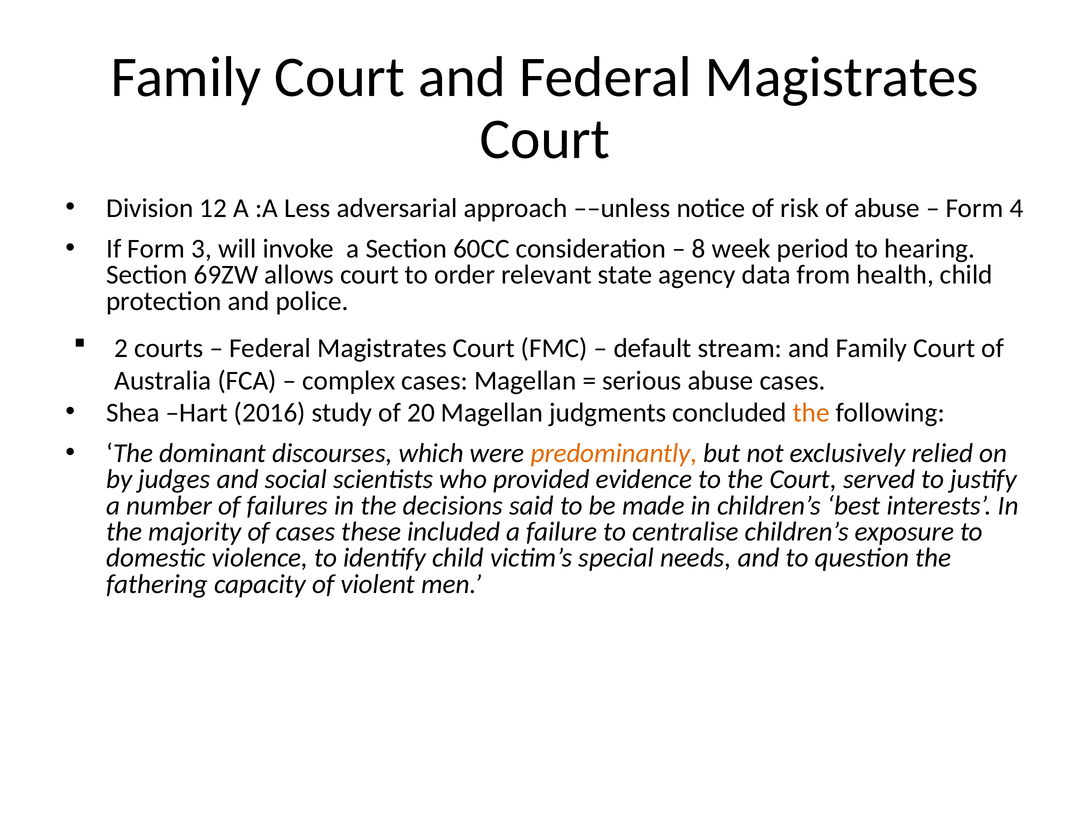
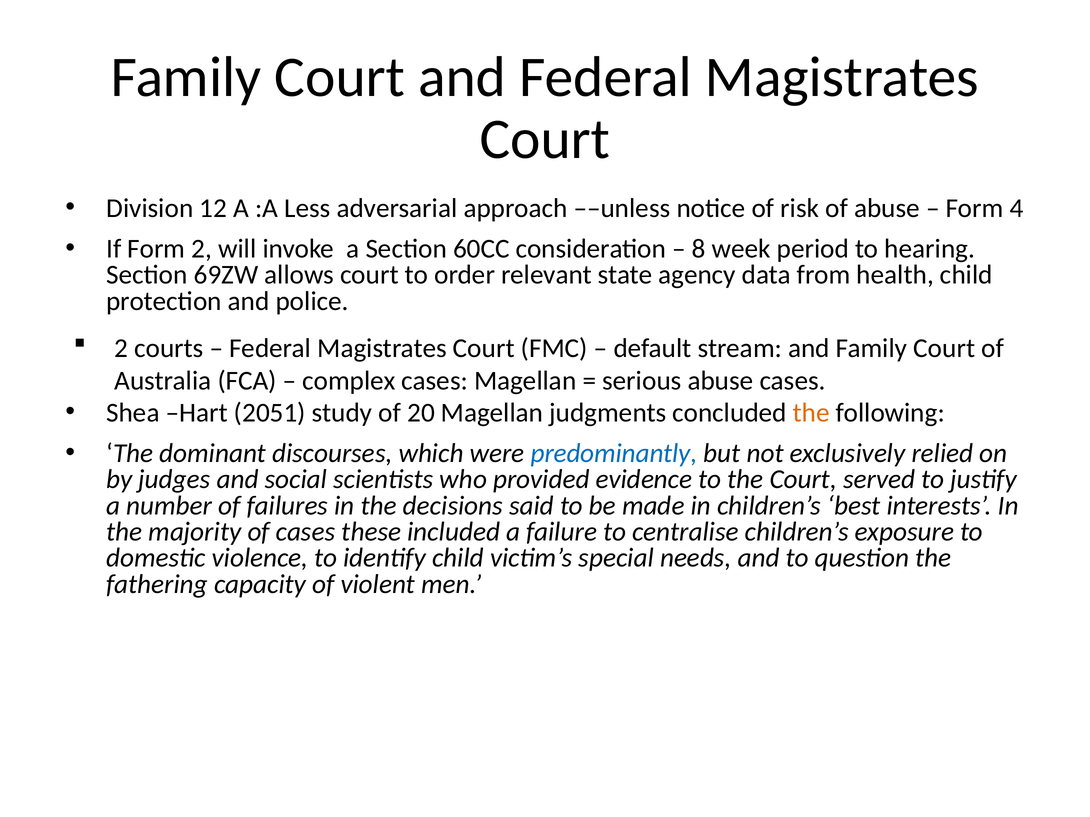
Form 3: 3 -> 2
2016: 2016 -> 2051
predominantly colour: orange -> blue
